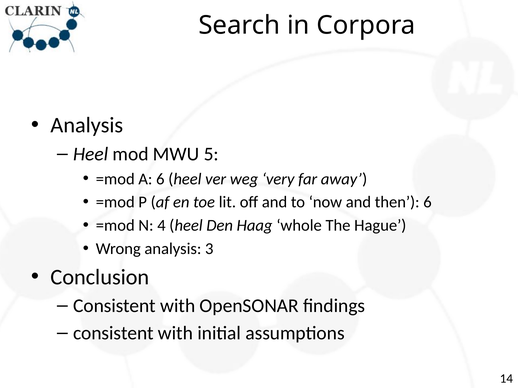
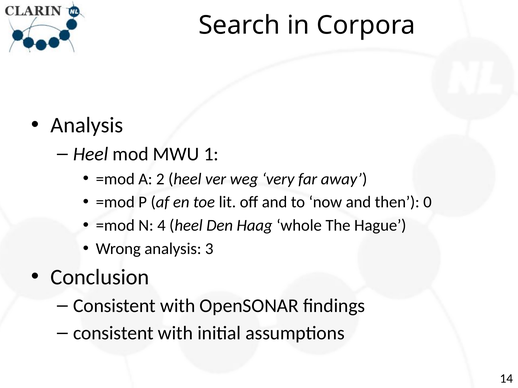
5: 5 -> 1
A 6: 6 -> 2
then 6: 6 -> 0
